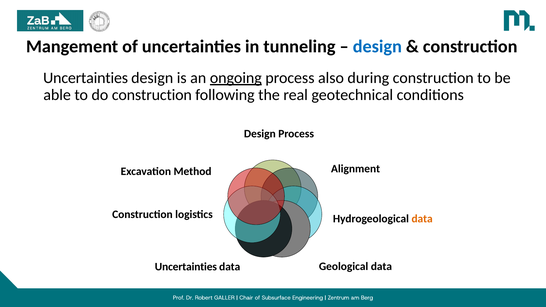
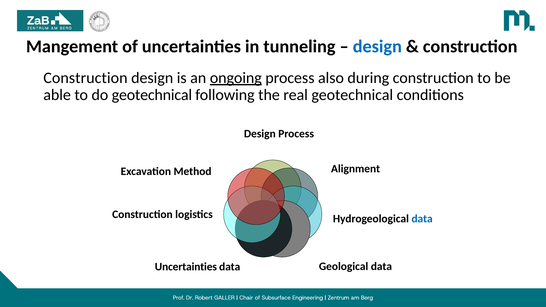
Uncertainties at (86, 78): Uncertainties -> Construction
do construction: construction -> geotechnical
data at (422, 219) colour: orange -> blue
